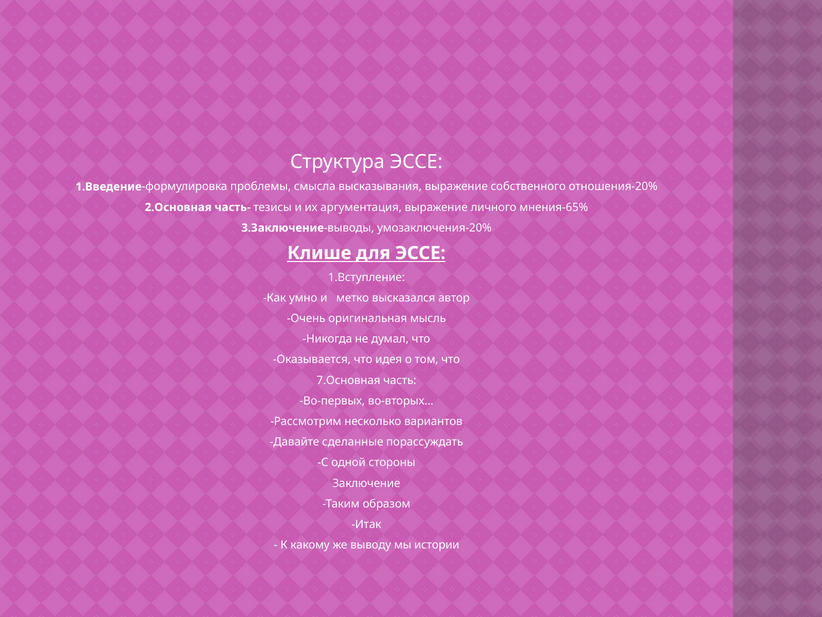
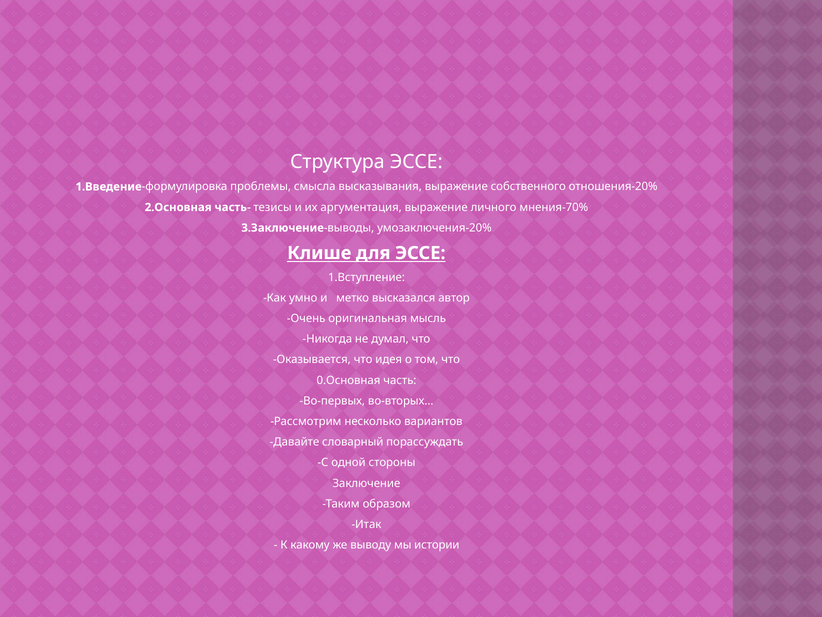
мнения-65%: мнения-65% -> мнения-70%
7.Основная: 7.Основная -> 0.Основная
сделанные: сделанные -> словарный
